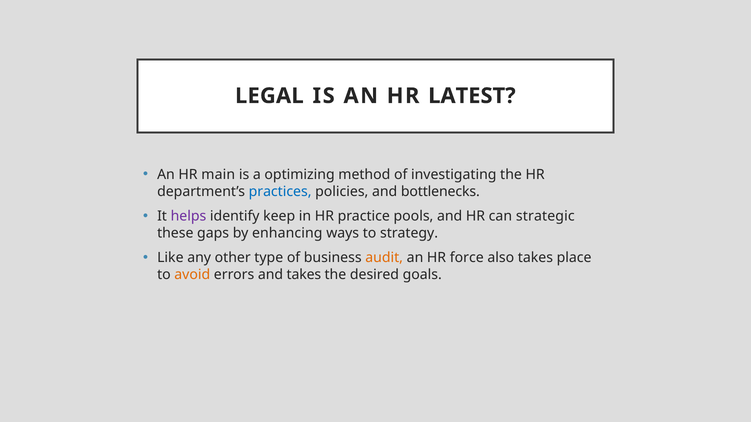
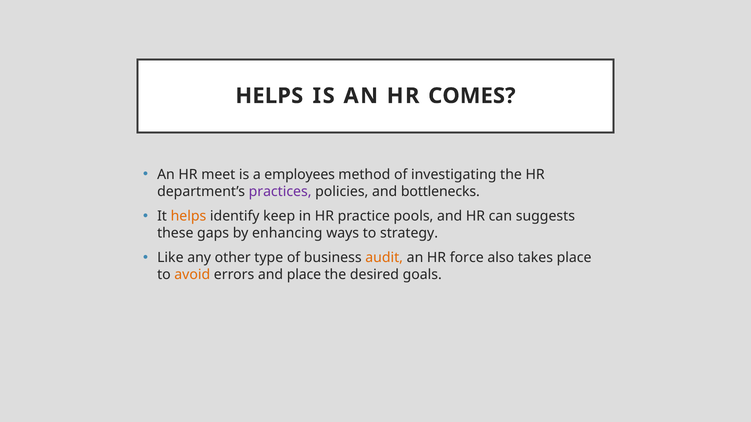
LEGAL at (269, 96): LEGAL -> HELPS
LATEST: LATEST -> COMES
main: main -> meet
optimizing: optimizing -> employees
practices colour: blue -> purple
helps at (188, 216) colour: purple -> orange
strategic: strategic -> suggests
and takes: takes -> place
